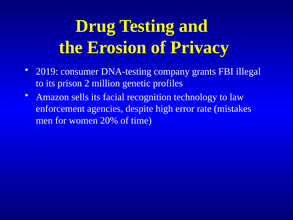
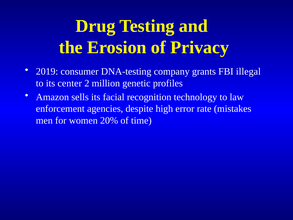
prison: prison -> center
